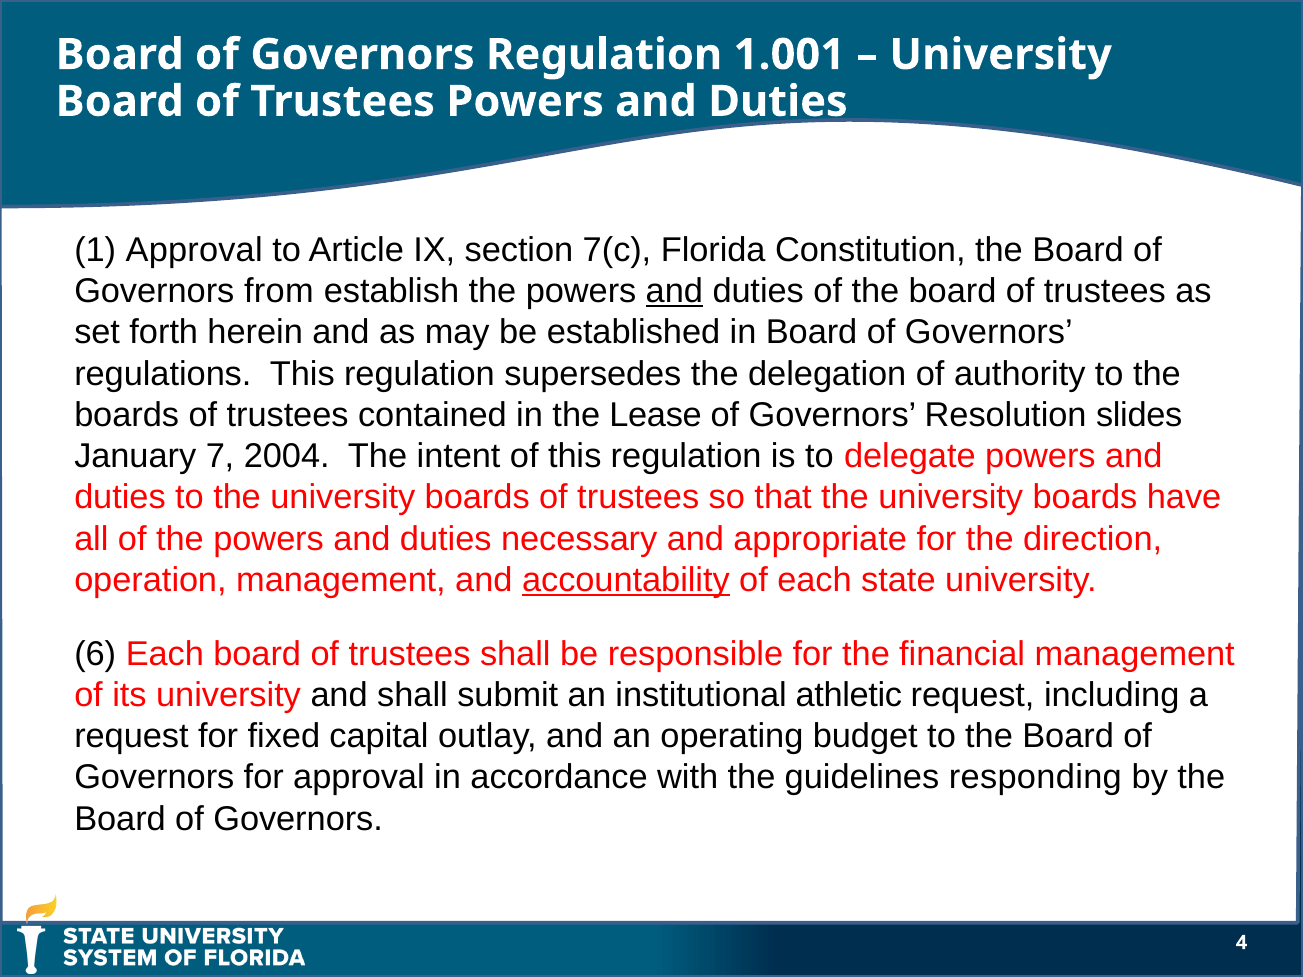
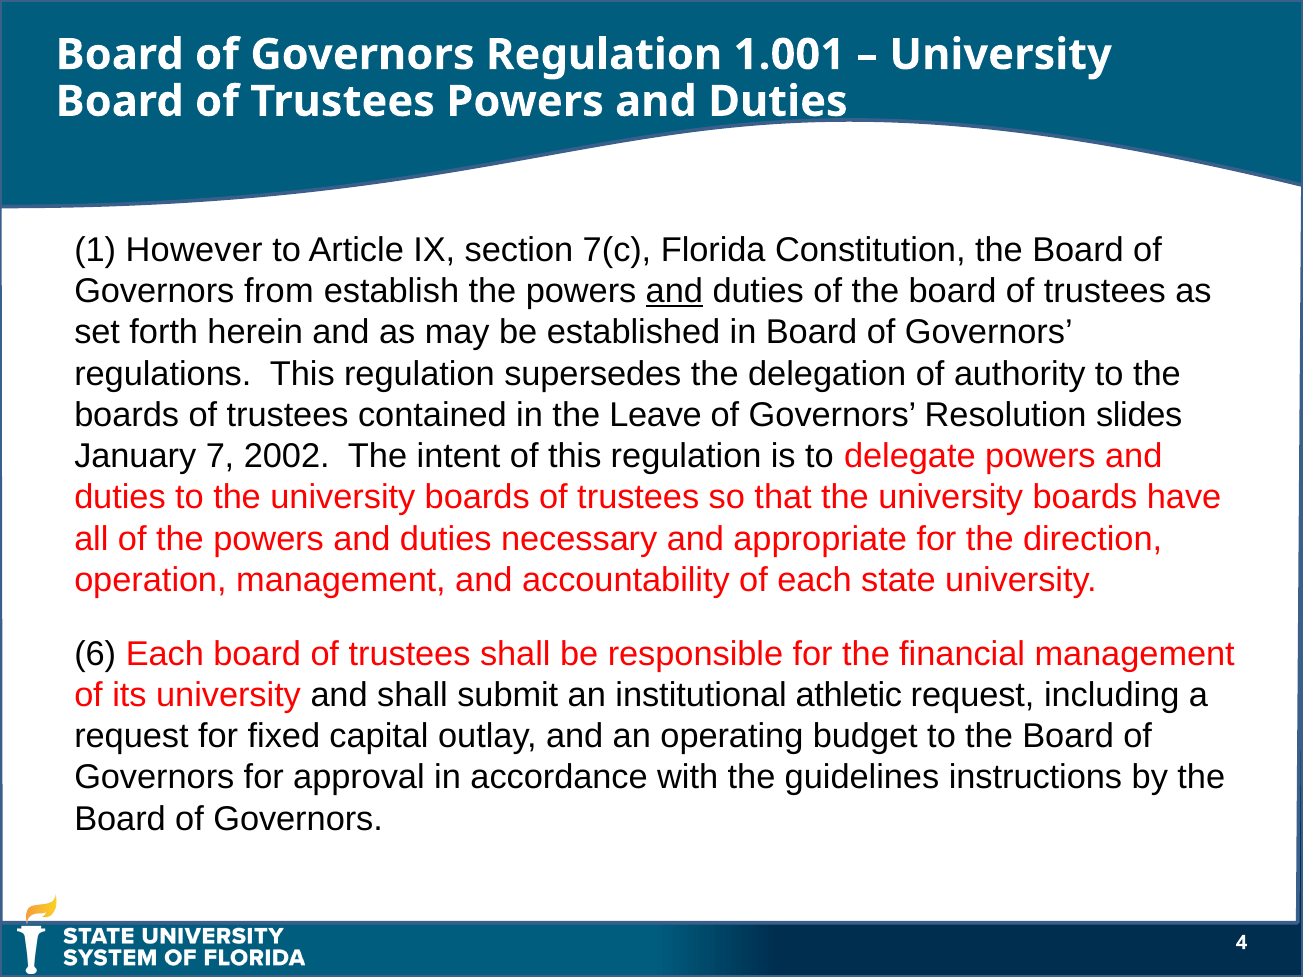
1 Approval: Approval -> However
Lease: Lease -> Leave
2004: 2004 -> 2002
accountability underline: present -> none
responding: responding -> instructions
